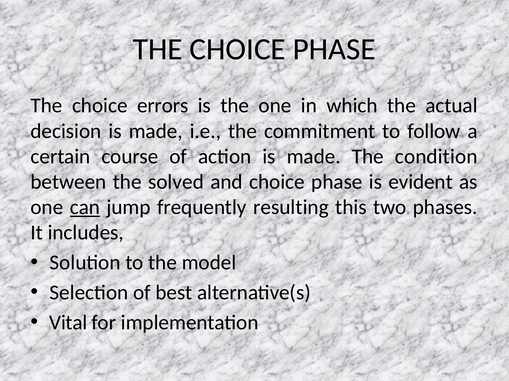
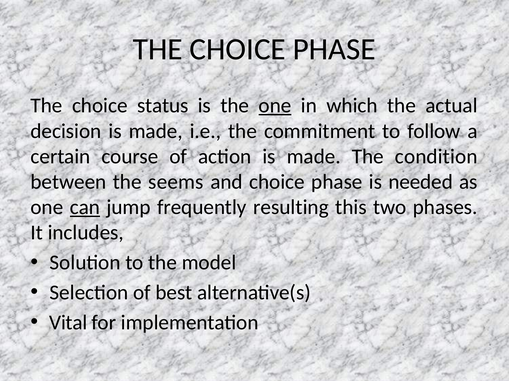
errors: errors -> status
one at (275, 106) underline: none -> present
solved: solved -> seems
evident: evident -> needed
